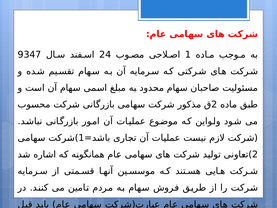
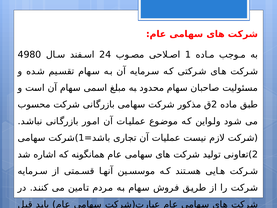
9347: 9347 -> 4980
